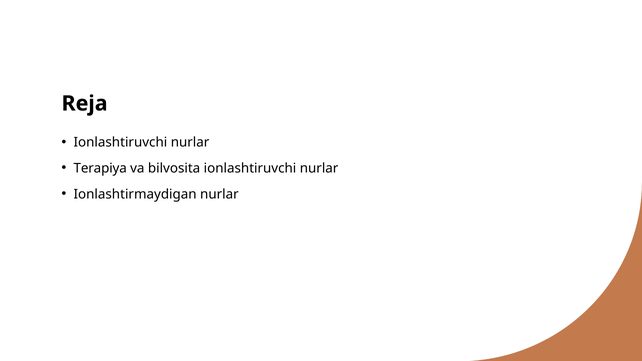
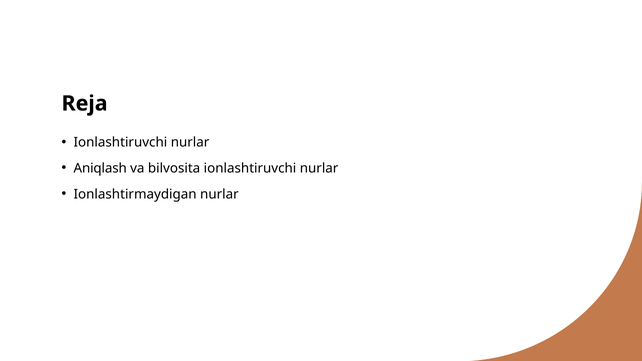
Terapiya: Terapiya -> Aniqlash
